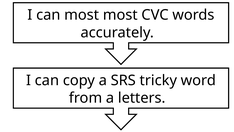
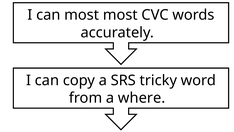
letters: letters -> where
